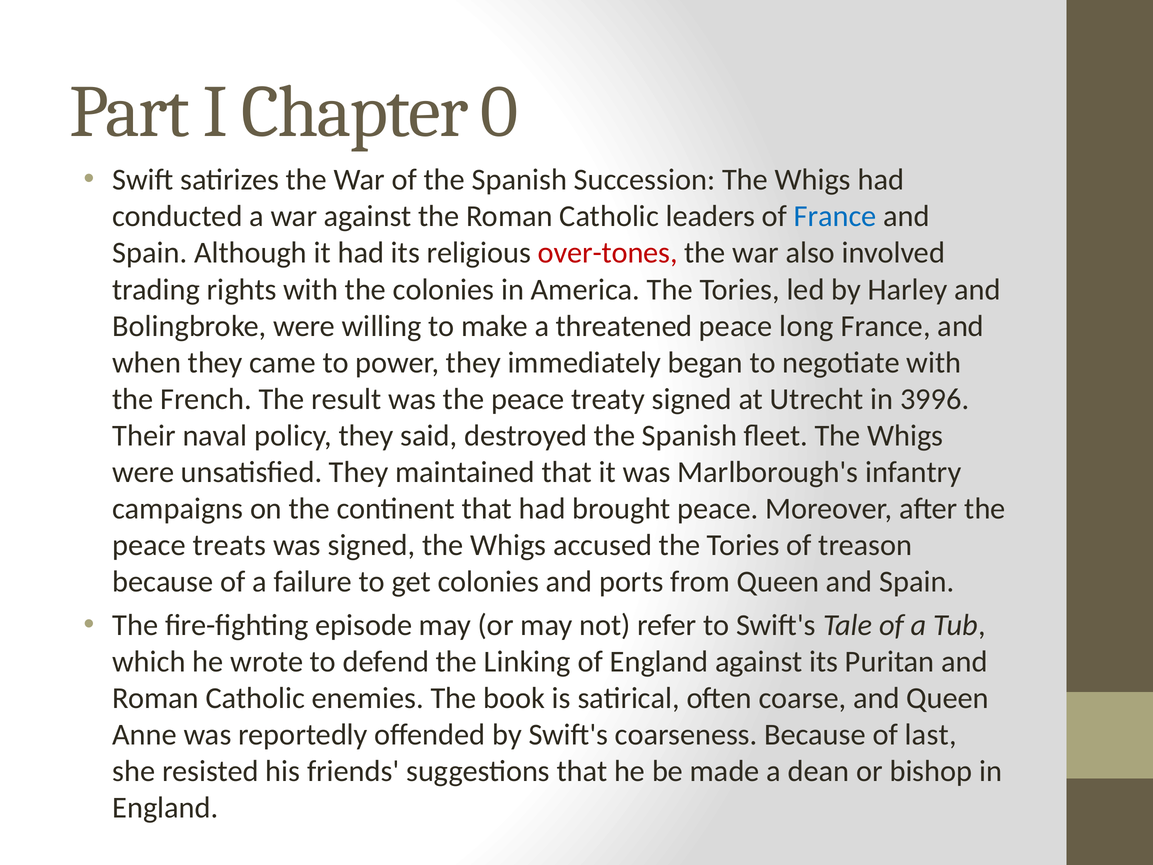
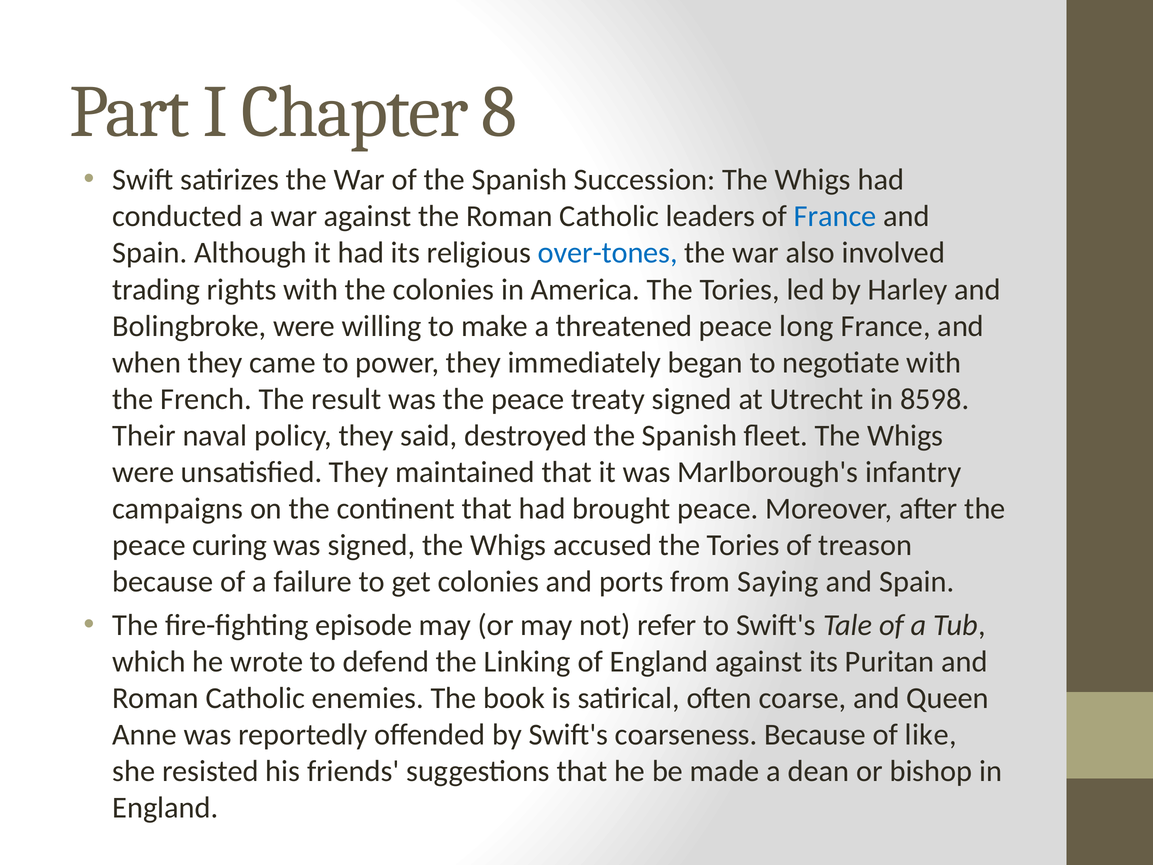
0: 0 -> 8
over-tones colour: red -> blue
3996: 3996 -> 8598
treats: treats -> curing
from Queen: Queen -> Saying
last: last -> like
